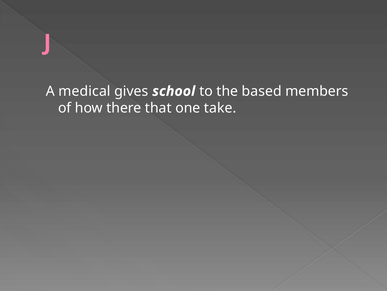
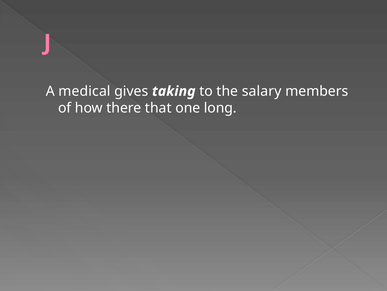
school: school -> taking
based: based -> salary
take: take -> long
